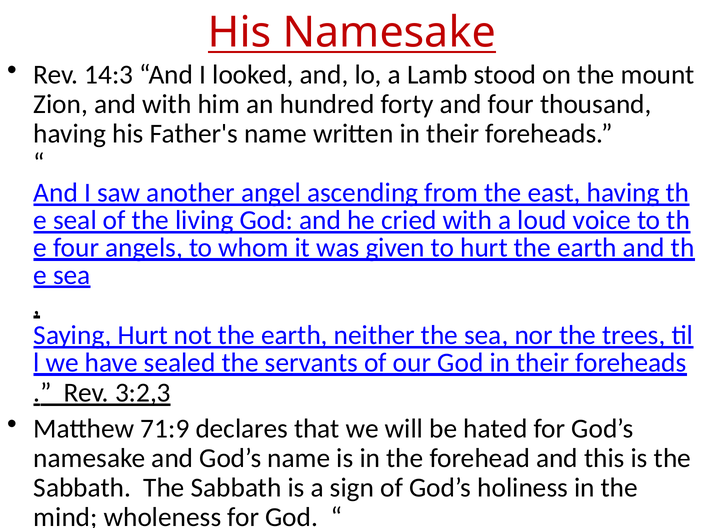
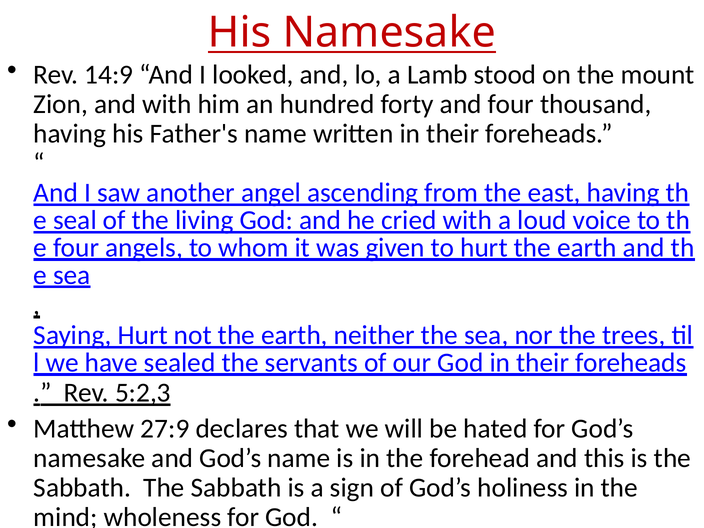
14:3: 14:3 -> 14:9
3:2,3: 3:2,3 -> 5:2,3
71:9: 71:9 -> 27:9
